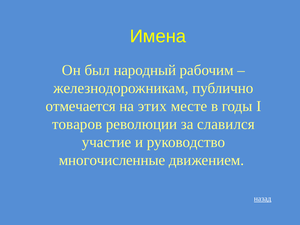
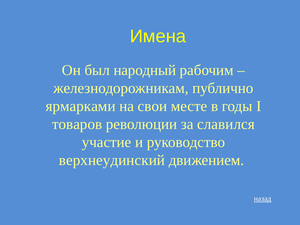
отмечается: отмечается -> ярмарками
этих: этих -> свои
многочисленные: многочисленные -> верхнеудинский
